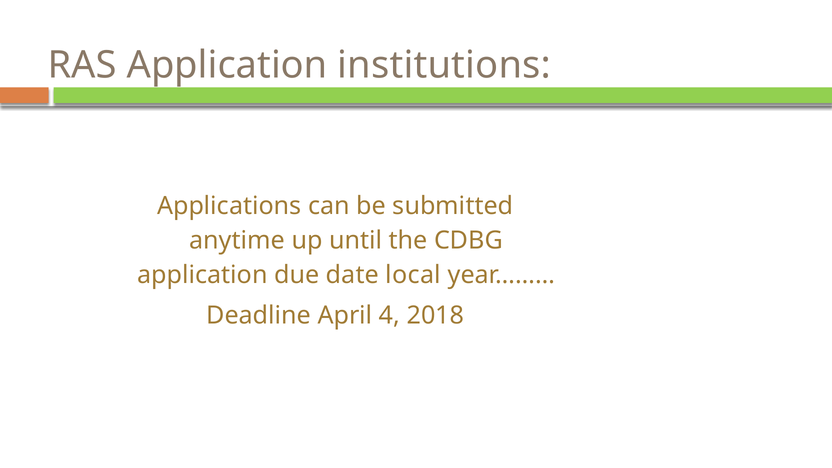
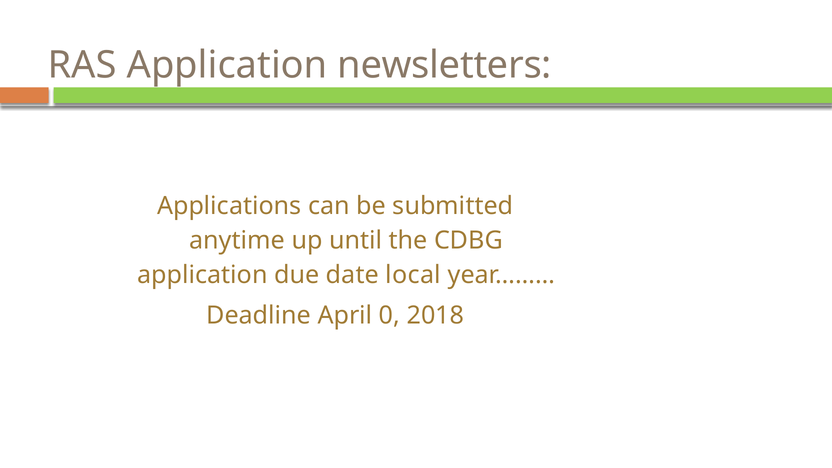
institutions: institutions -> newsletters
4: 4 -> 0
